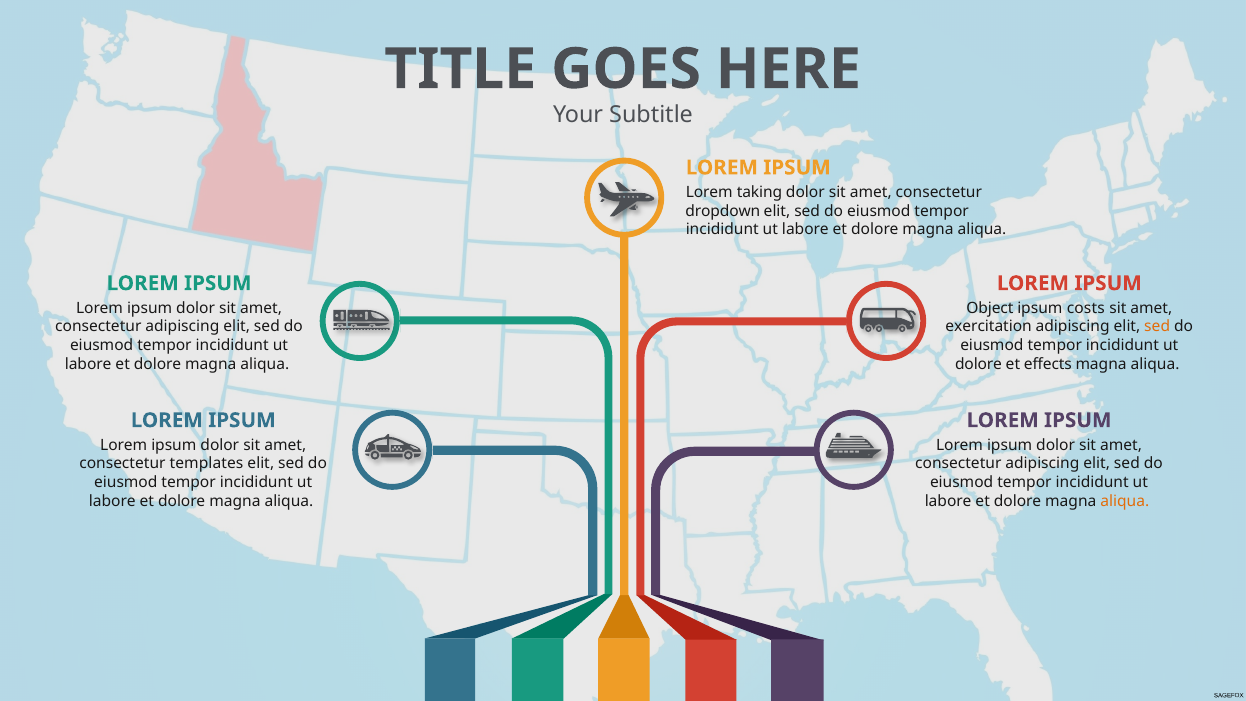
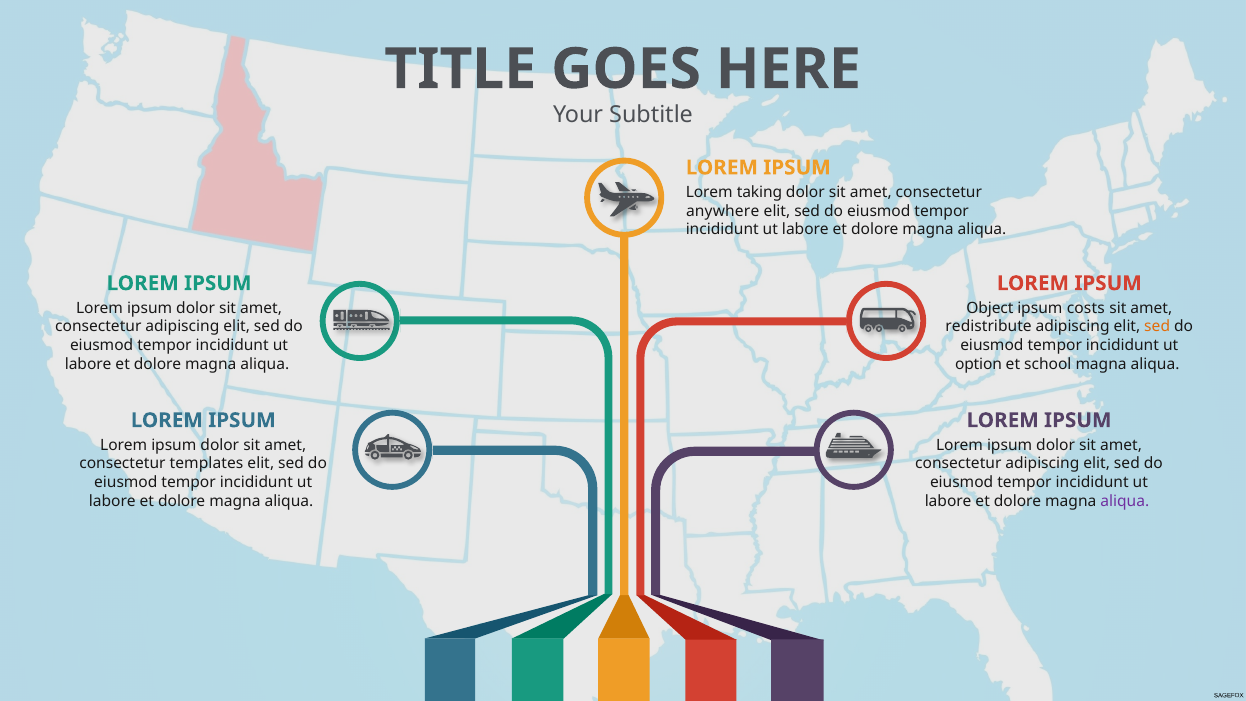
dropdown: dropdown -> anywhere
exercitation: exercitation -> redistribute
dolore at (979, 364): dolore -> option
effects: effects -> school
aliqua at (1125, 501) colour: orange -> purple
